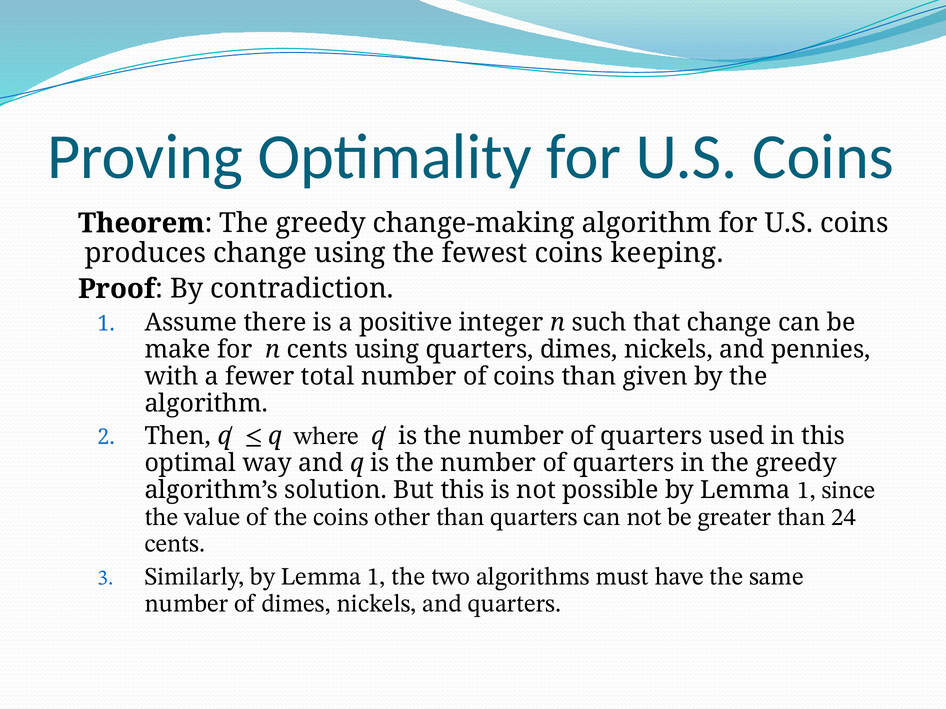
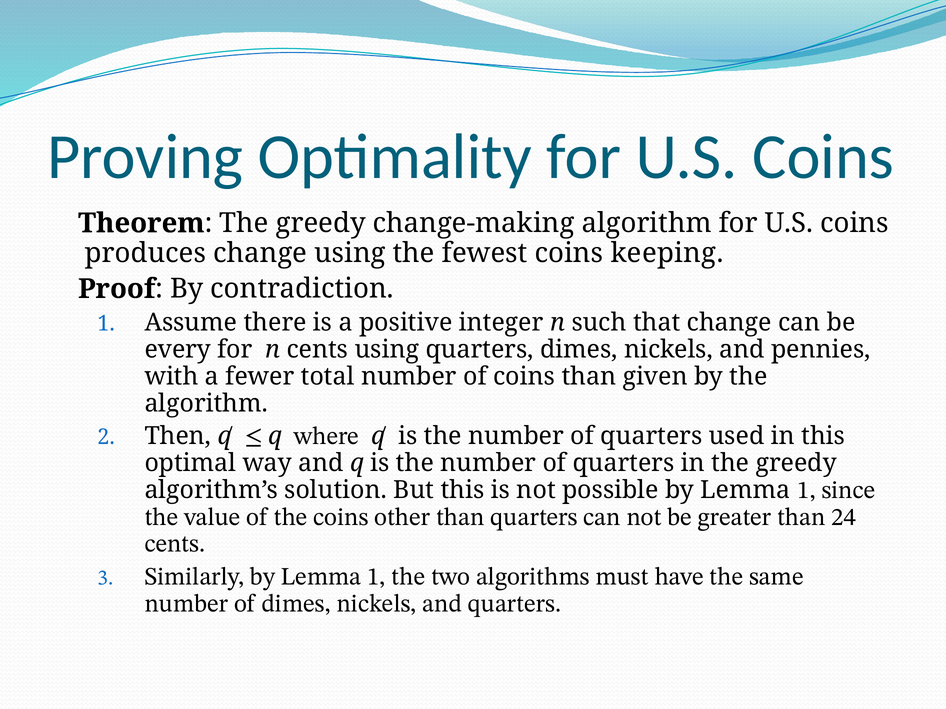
make: make -> every
